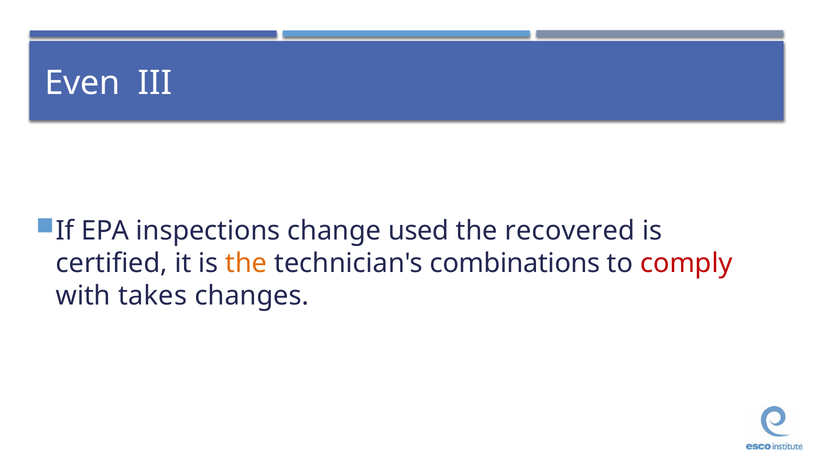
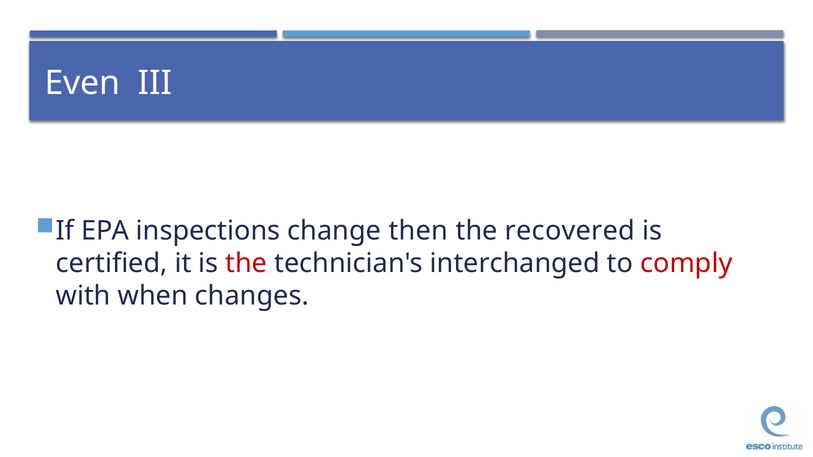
used: used -> then
the at (246, 263) colour: orange -> red
combinations: combinations -> interchanged
takes: takes -> when
